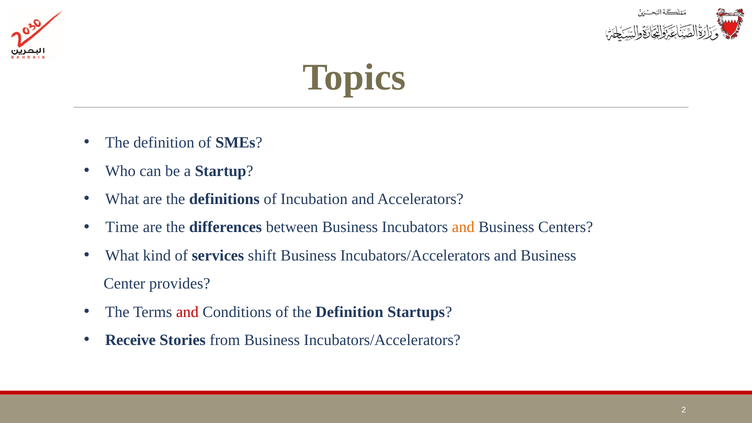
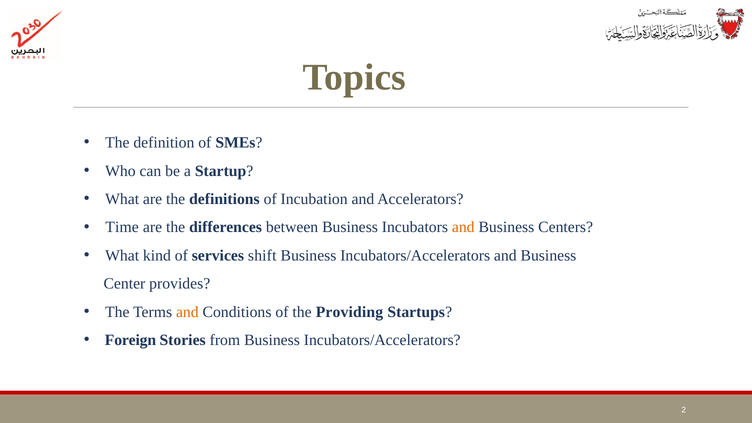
and at (187, 312) colour: red -> orange
of the Definition: Definition -> Providing
Receive: Receive -> Foreign
